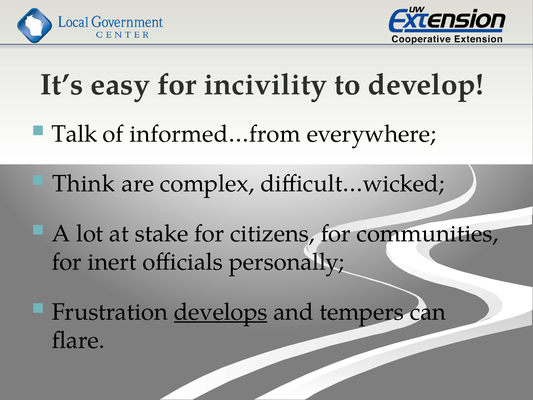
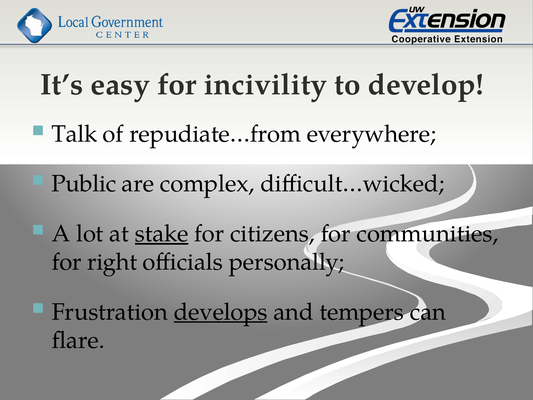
informed…from: informed…from -> repudiate…from
Think: Think -> Public
stake underline: none -> present
inert: inert -> right
